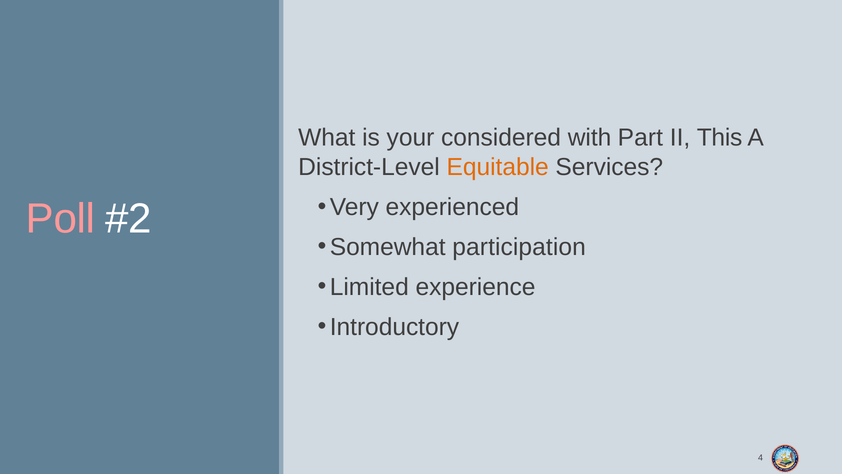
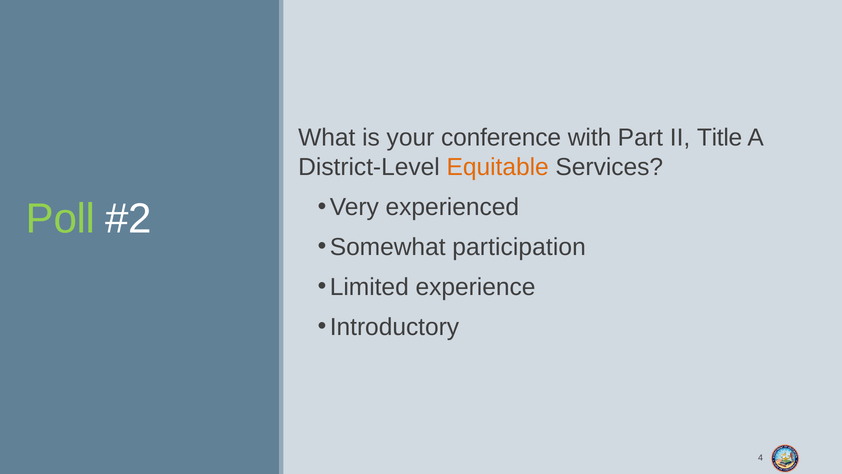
considered: considered -> conference
This: This -> Title
Poll colour: pink -> light green
